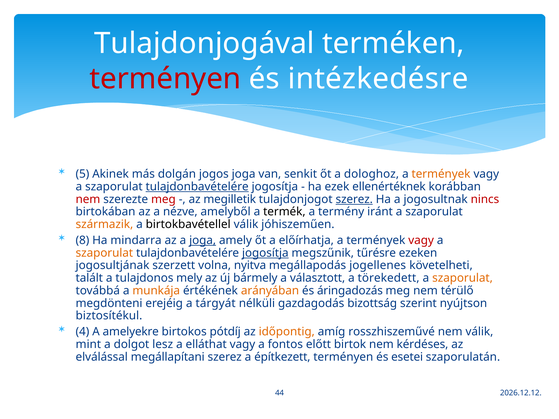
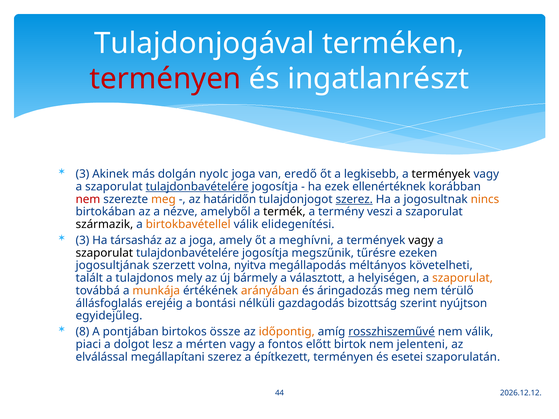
intézkedésre: intézkedésre -> ingatlanrészt
5 at (82, 174): 5 -> 3
jogos: jogos -> nyolc
senkit: senkit -> eredő
dologhoz: dologhoz -> legkisebb
termények at (441, 174) colour: orange -> black
meg at (163, 199) colour: red -> orange
megilletik: megilletik -> határidőn
nincs colour: red -> orange
iránt: iránt -> veszi
származik colour: orange -> black
birtokbavétellel colour: black -> orange
jóhiszeműen: jóhiszeműen -> elidegenítési
8 at (82, 240): 8 -> 3
mindarra: mindarra -> társasház
joga at (203, 240) underline: present -> none
előírhatja: előírhatja -> meghívni
vagy at (421, 240) colour: red -> black
szaporulat at (104, 253) colour: orange -> black
jogosítja at (265, 253) underline: present -> none
jogellenes: jogellenes -> méltányos
törekedett: törekedett -> helyiségen
megdönteni: megdönteni -> állásfoglalás
tárgyát: tárgyát -> bontási
biztosítékul: biztosítékul -> egyidejűleg
4: 4 -> 8
amelyekre: amelyekre -> pontjában
pótdíj: pótdíj -> össze
rosszhiszeművé underline: none -> present
mint: mint -> piaci
elláthat: elláthat -> mérten
kérdéses: kérdéses -> jelenteni
